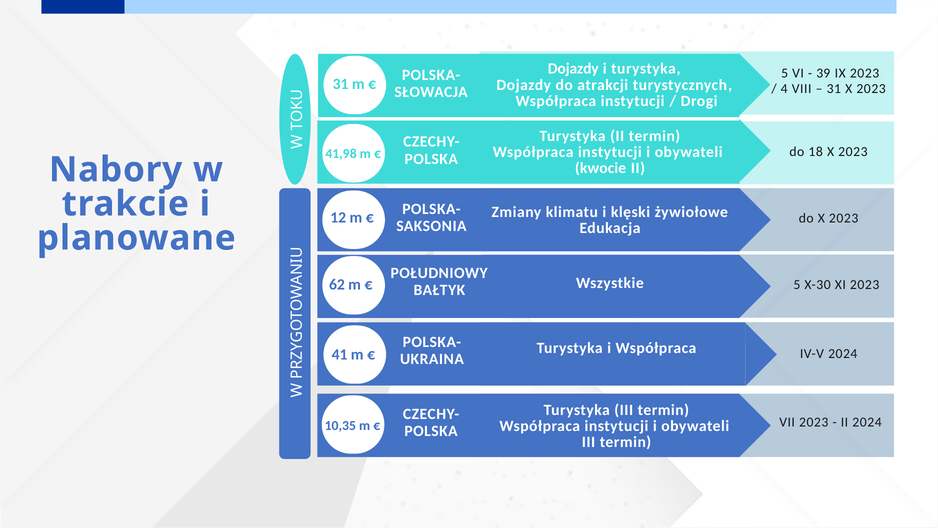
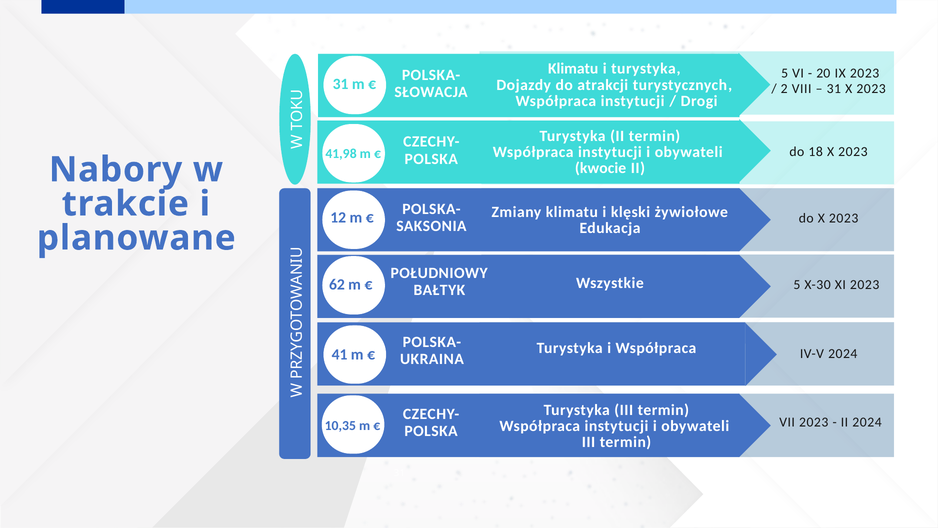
Dojazdy at (573, 69): Dojazdy -> Klimatu
39: 39 -> 20
4: 4 -> 2
